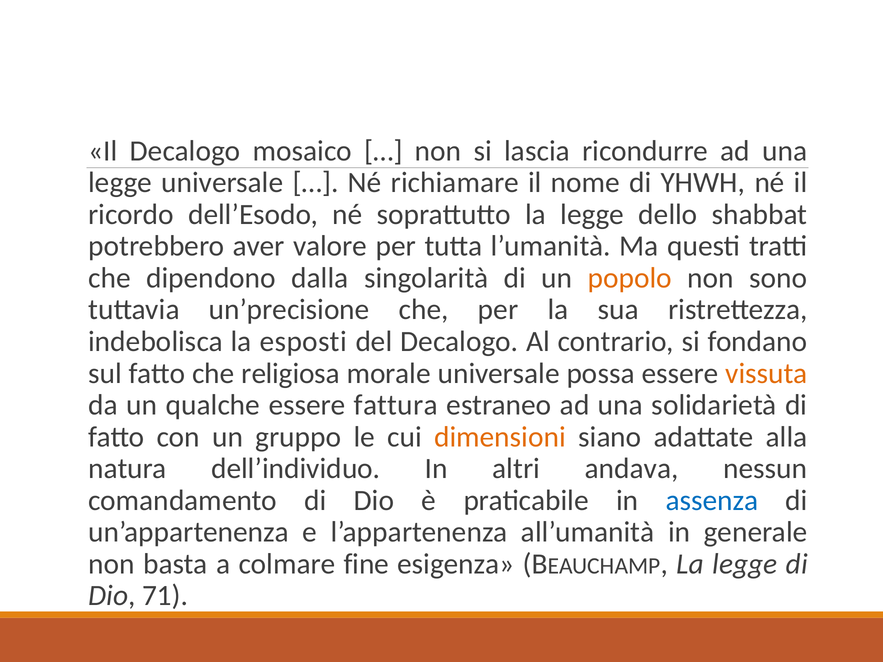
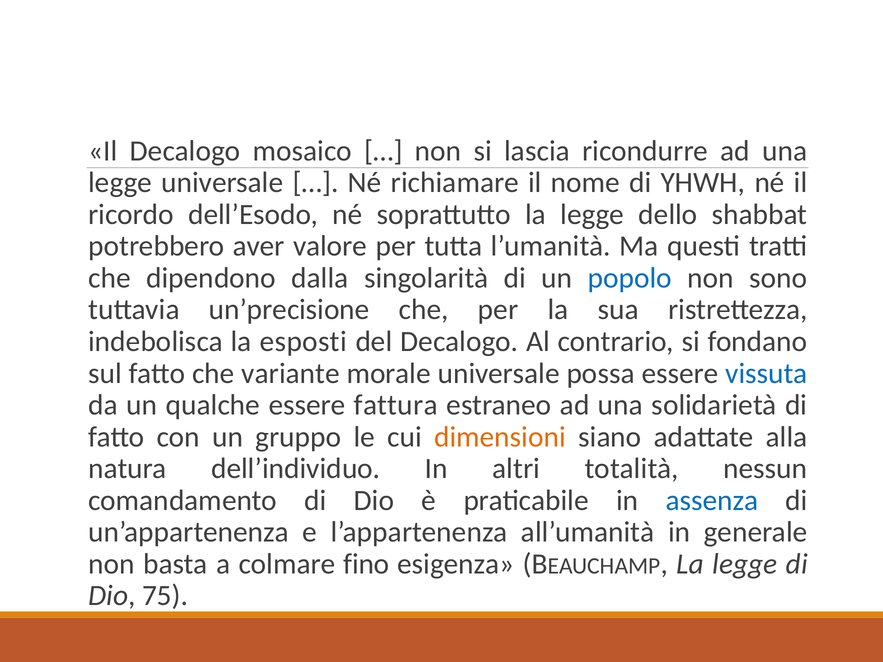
popolo colour: orange -> blue
religiosa: religiosa -> variante
vissuta colour: orange -> blue
andava: andava -> totalità
fine: fine -> fino
71: 71 -> 75
